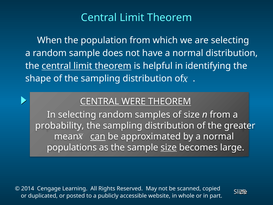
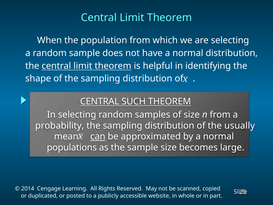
WERE: WERE -> SUCH
greater: greater -> usually
size at (169, 147) underline: present -> none
